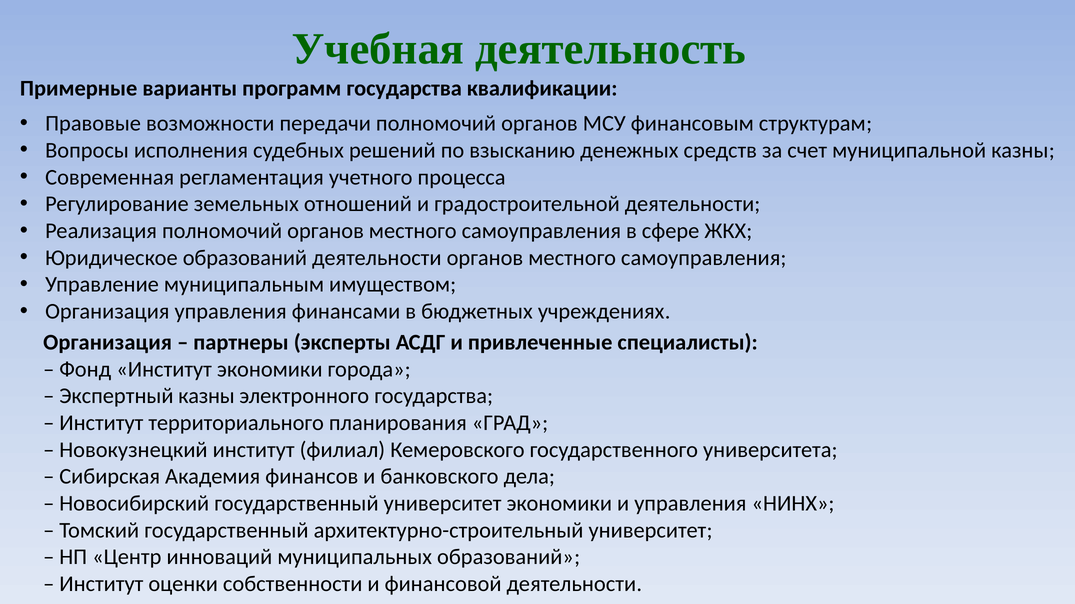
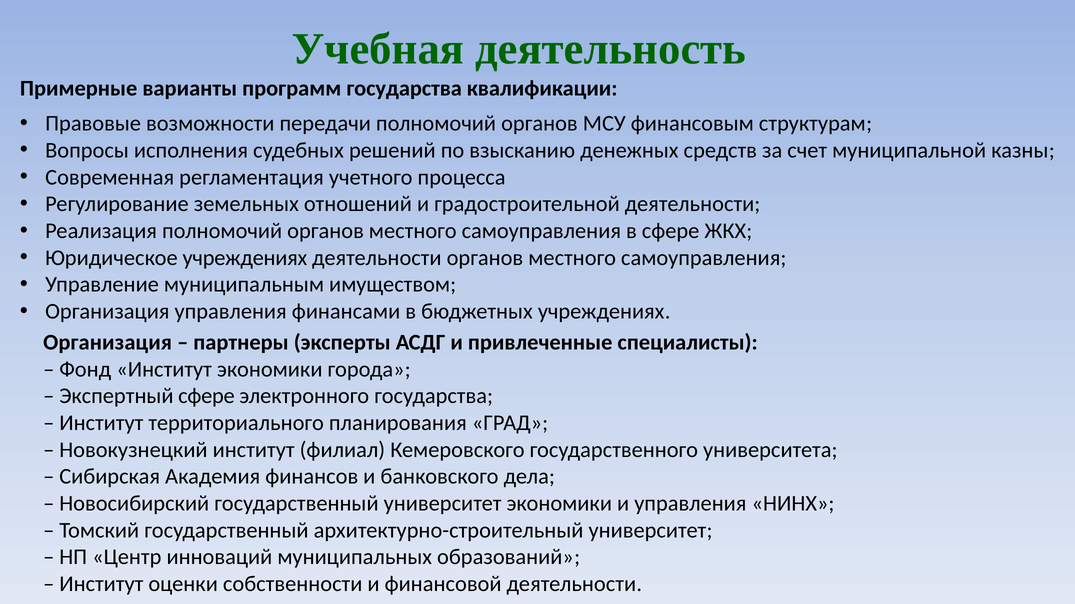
Юридическое образований: образований -> учреждениях
Экспертный казны: казны -> сфере
